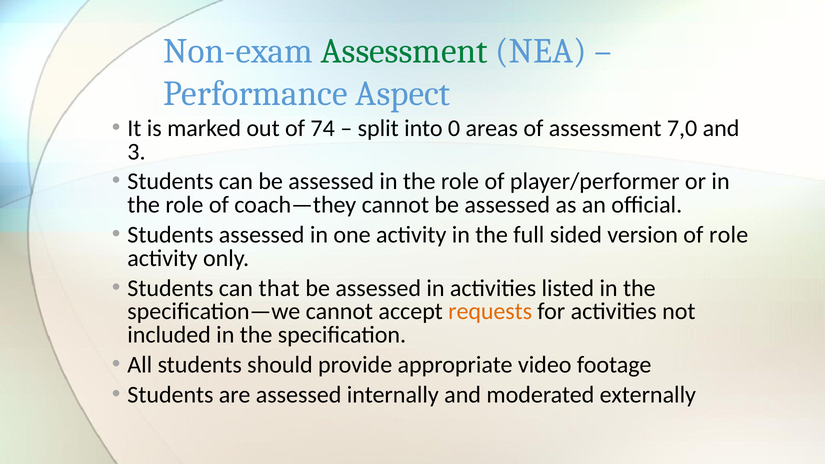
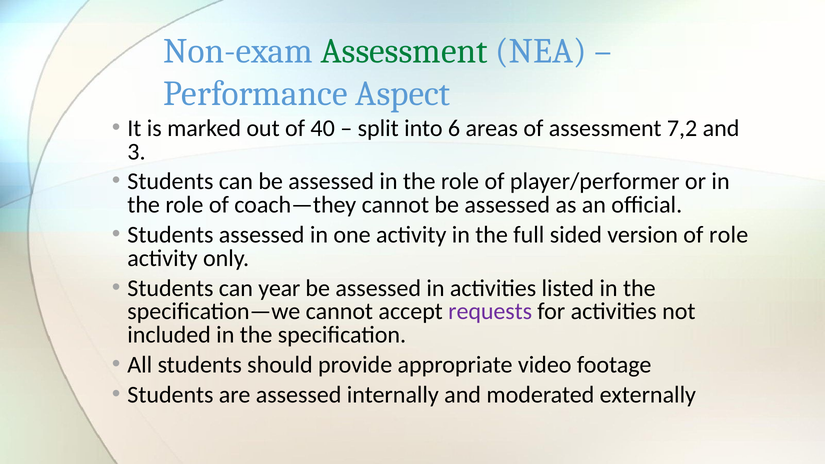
74: 74 -> 40
0: 0 -> 6
7,0: 7,0 -> 7,2
that: that -> year
requests colour: orange -> purple
